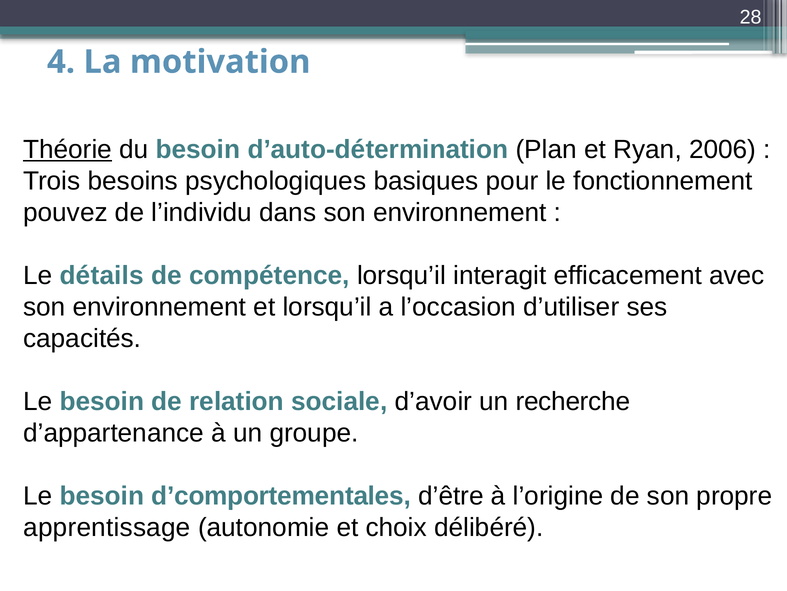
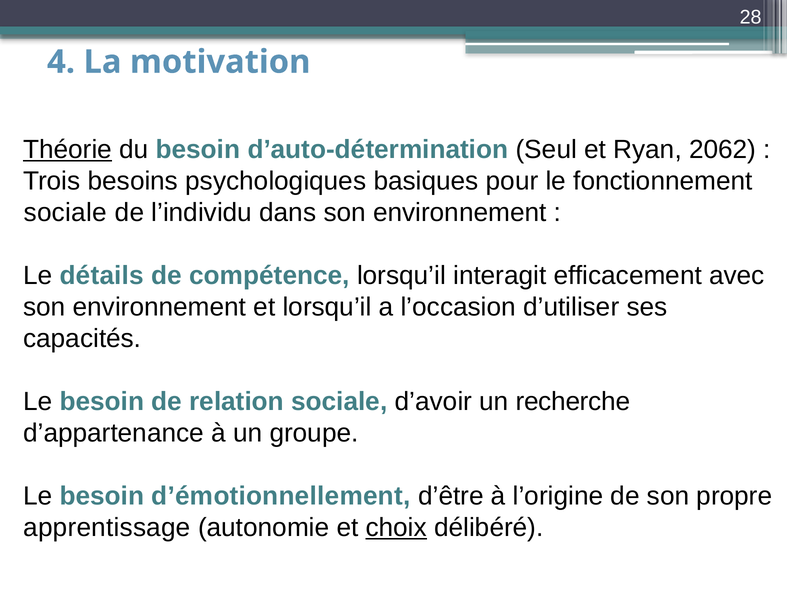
Plan: Plan -> Seul
2006: 2006 -> 2062
pouvez at (65, 212): pouvez -> sociale
d’comportementales: d’comportementales -> d’émotionnellement
choix underline: none -> present
